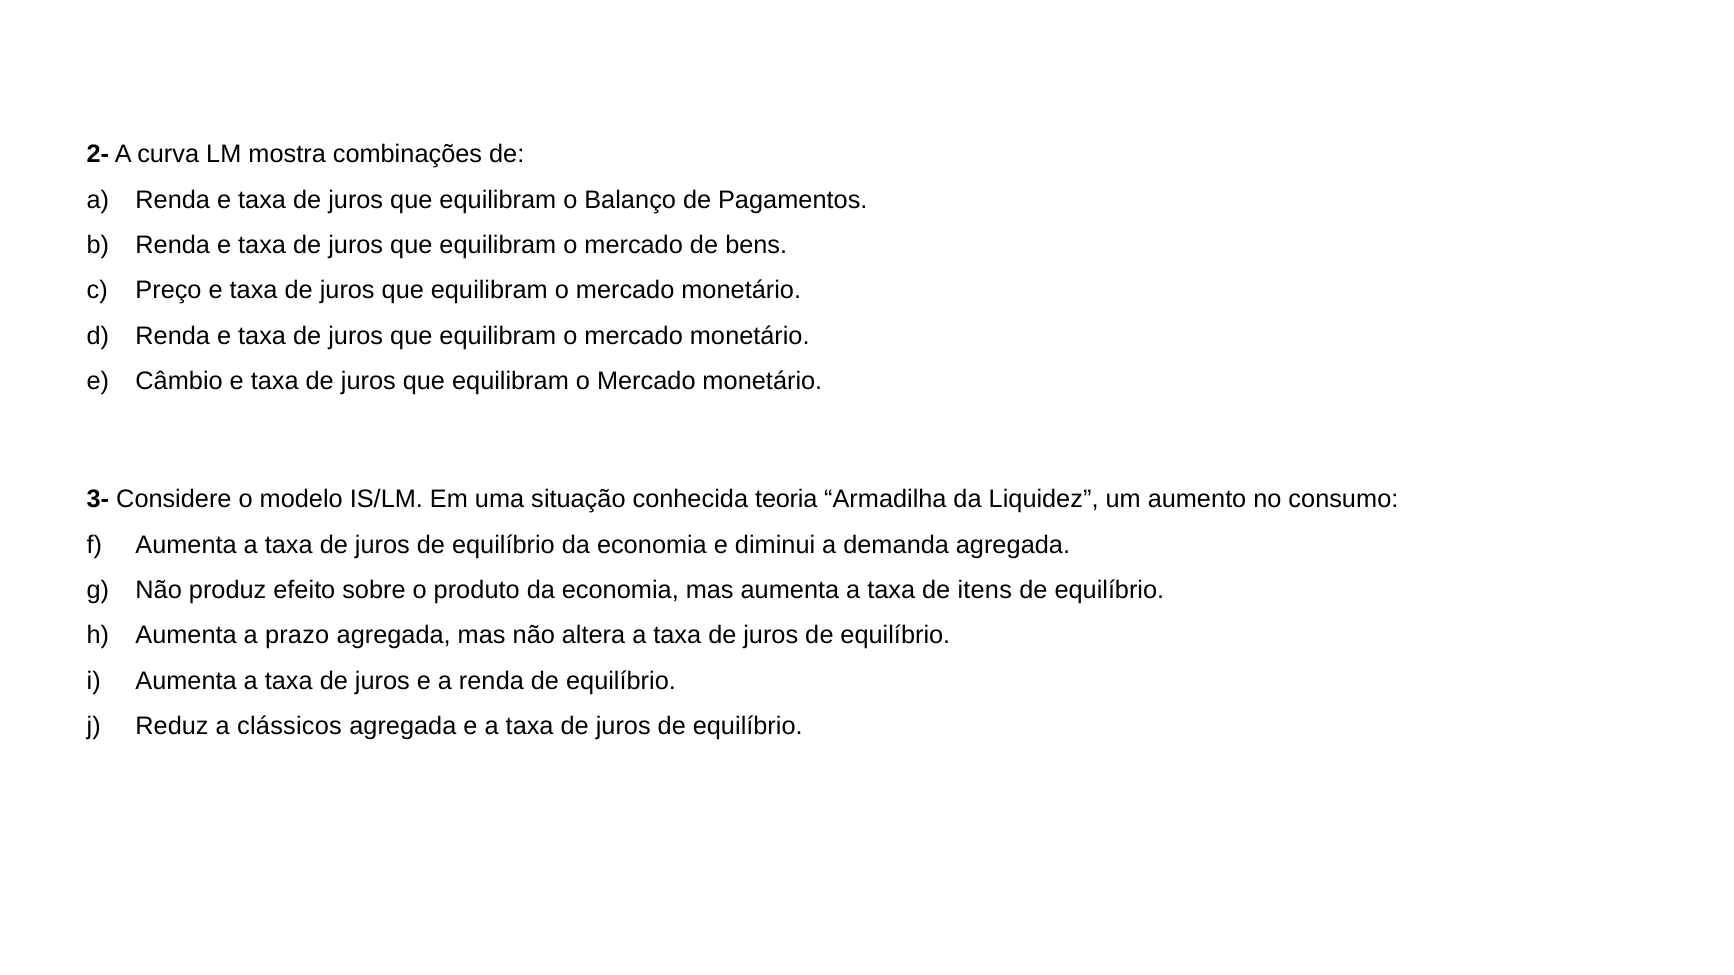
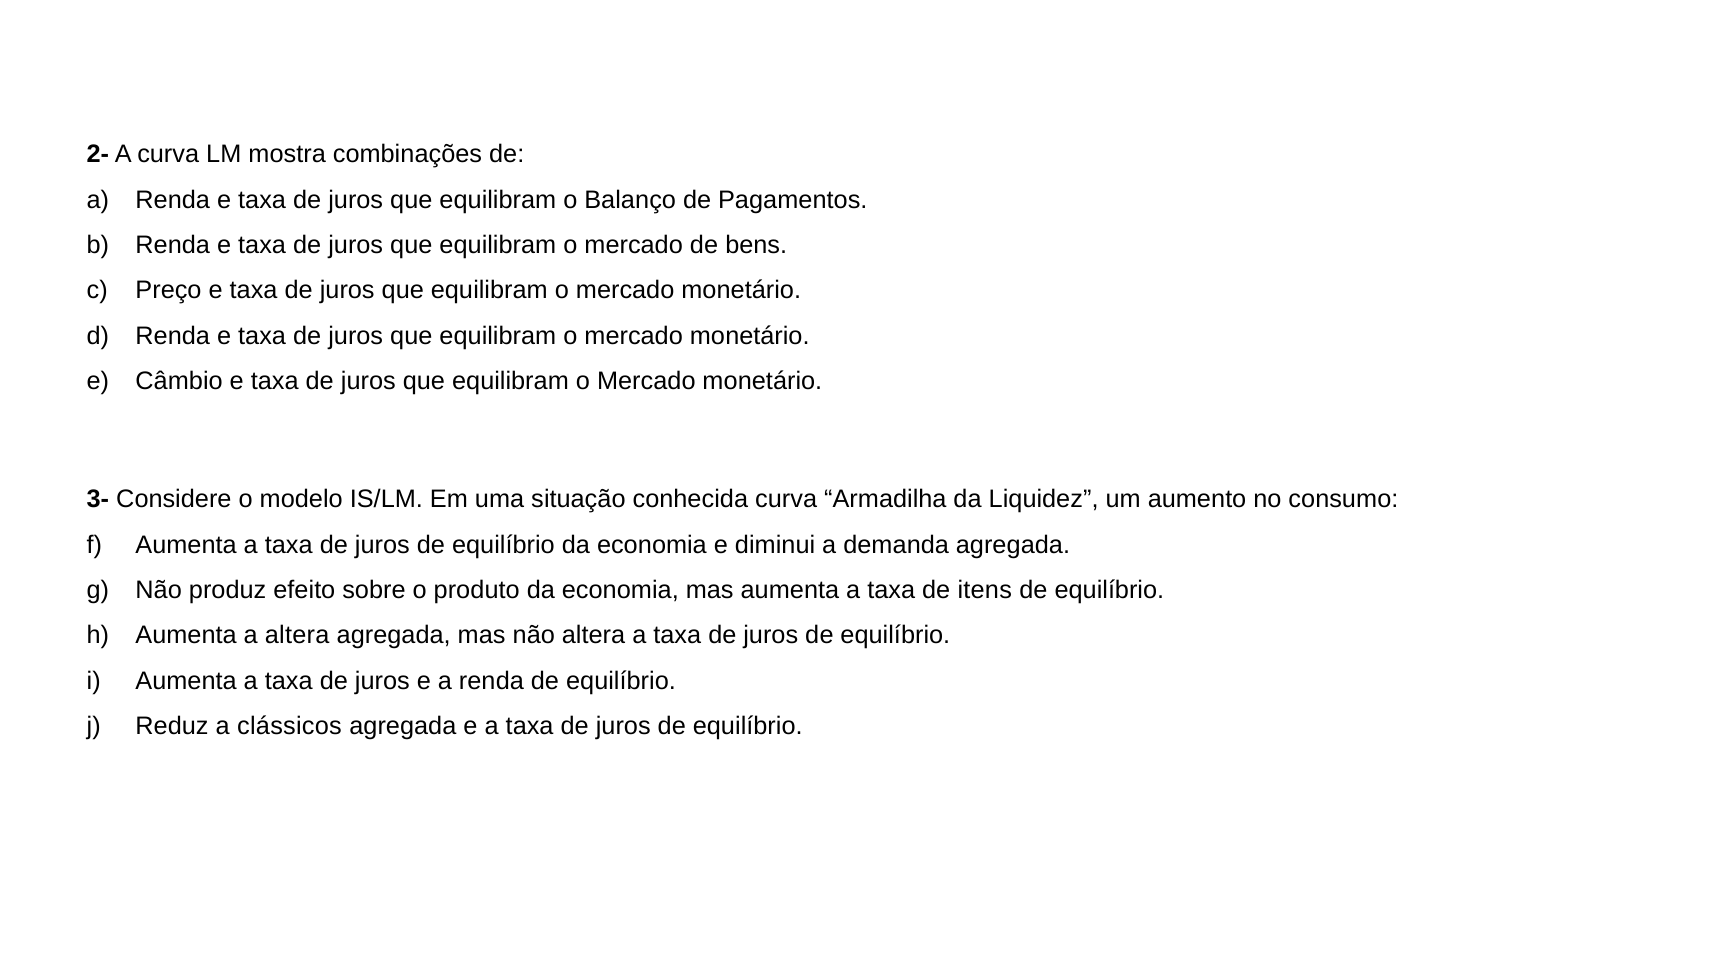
conhecida teoria: teoria -> curva
a prazo: prazo -> altera
